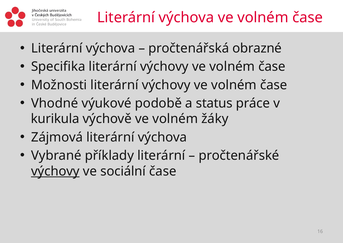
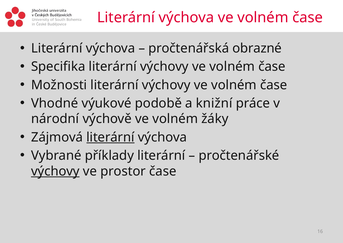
status: status -> knižní
kurikula: kurikula -> národní
literární at (110, 137) underline: none -> present
sociální: sociální -> prostor
